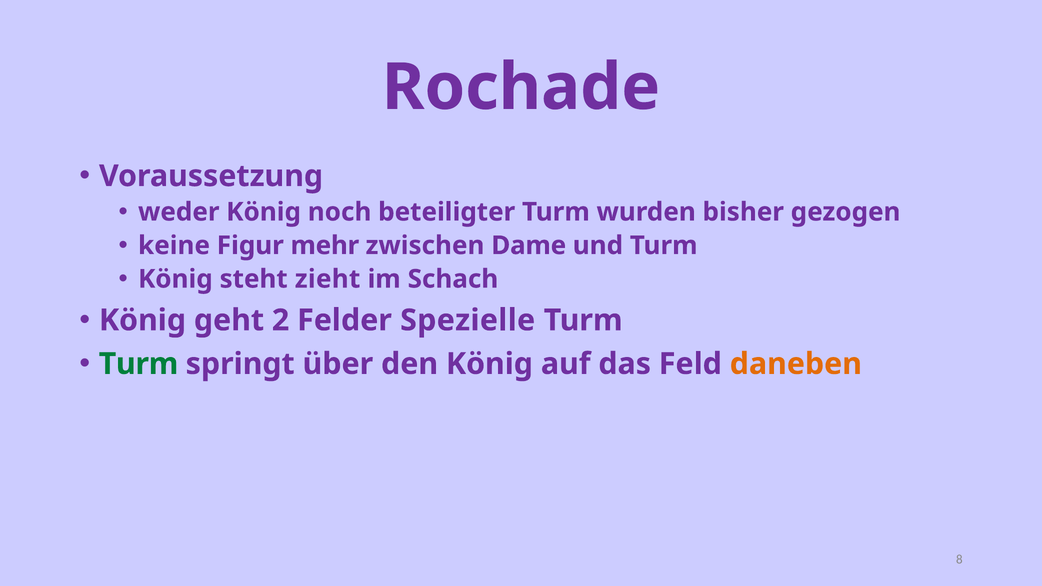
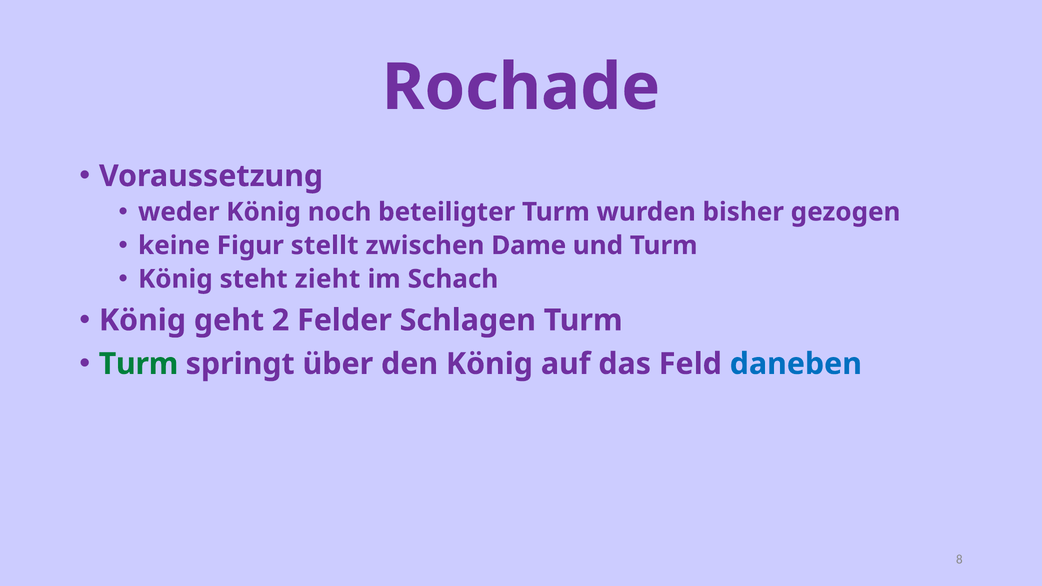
mehr: mehr -> stellt
Spezielle: Spezielle -> Schlagen
daneben colour: orange -> blue
